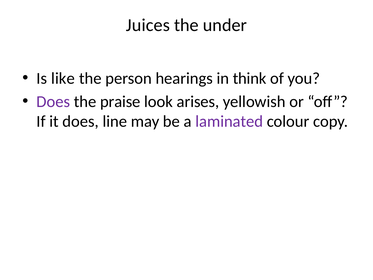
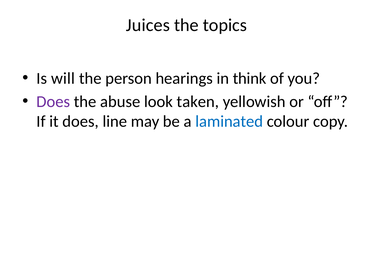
under: under -> topics
like: like -> will
praise: praise -> abuse
arises: arises -> taken
laminated colour: purple -> blue
